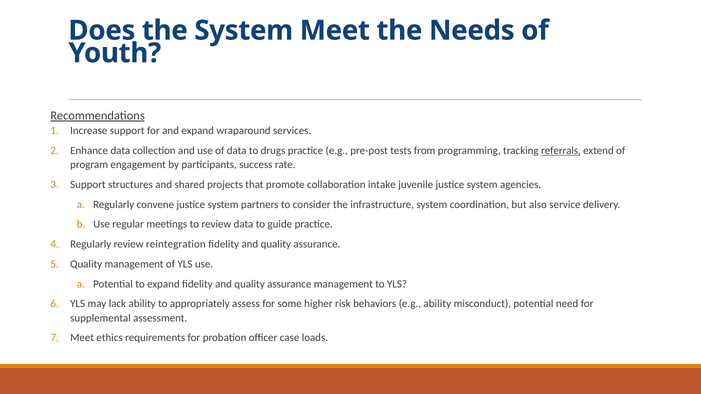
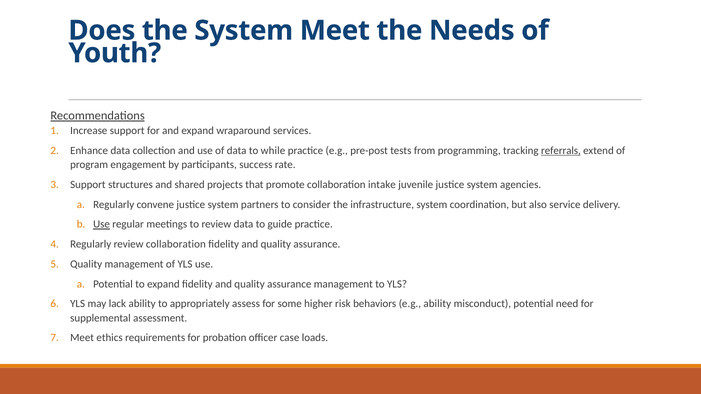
drugs: drugs -> while
Use at (102, 225) underline: none -> present
review reintegration: reintegration -> collaboration
